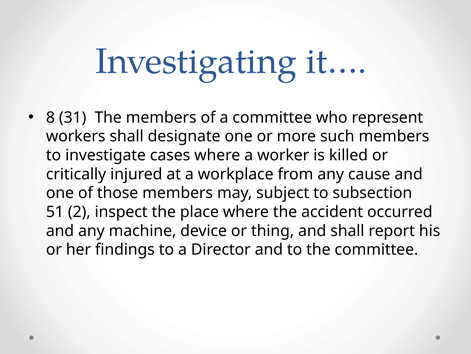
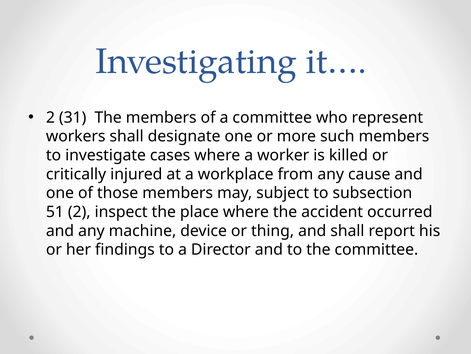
8 at (50, 117): 8 -> 2
